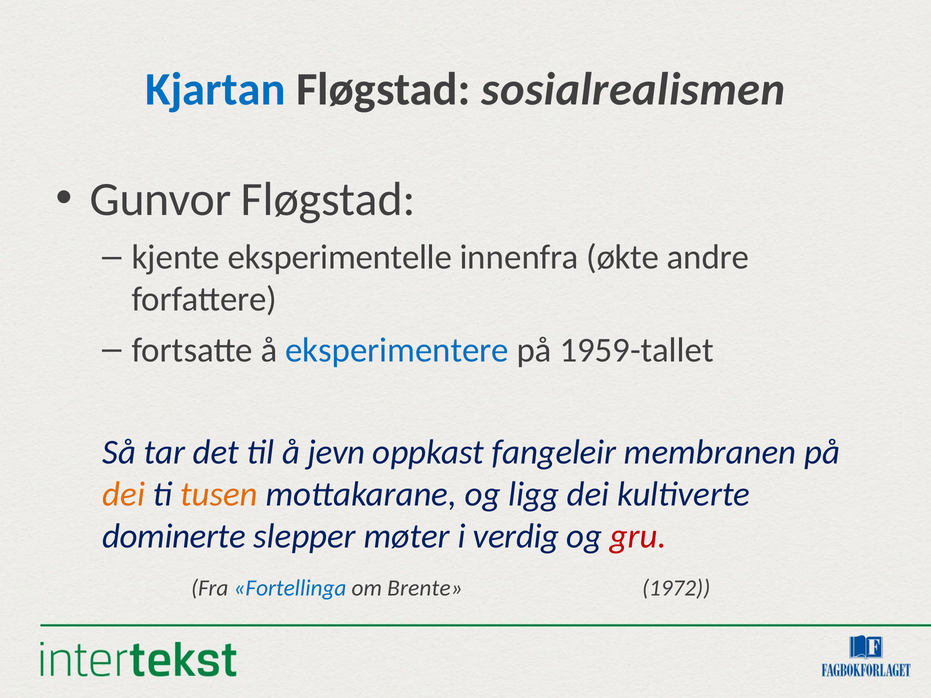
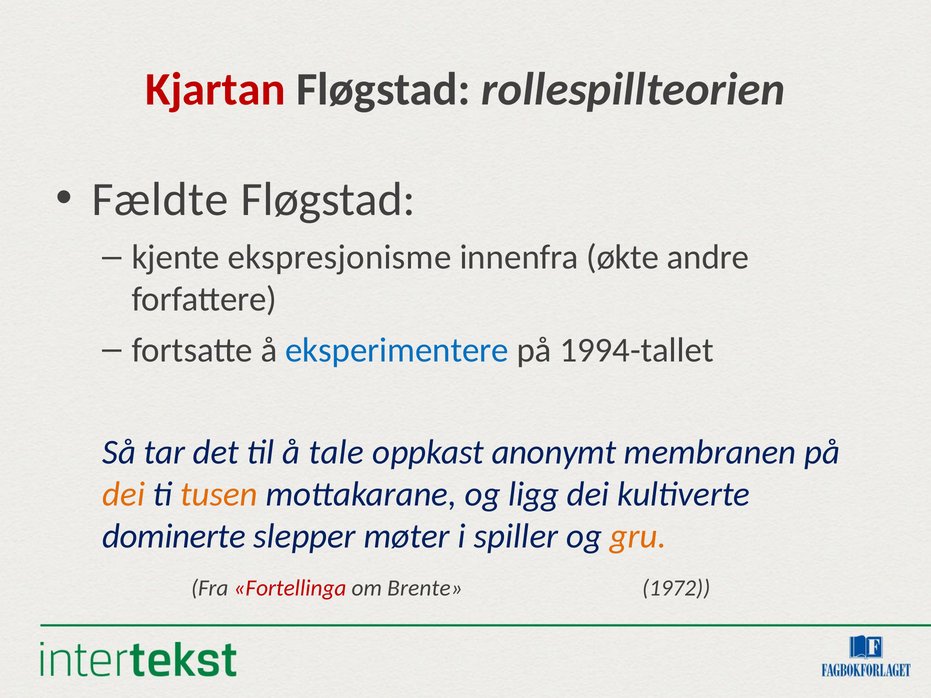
Kjartan colour: blue -> red
sosialrealismen: sosialrealismen -> rollespillteorien
Gunvor: Gunvor -> Fældte
eksperimentelle: eksperimentelle -> ekspresjonisme
1959-tallet: 1959-tallet -> 1994-tallet
jevn: jevn -> tale
fangeleir: fangeleir -> anonymt
verdig: verdig -> spiller
gru colour: red -> orange
Fortellinga colour: blue -> red
